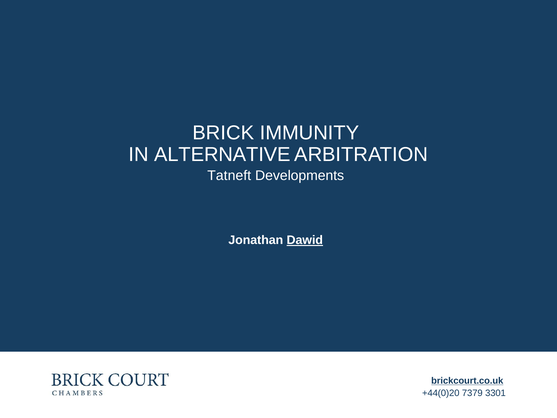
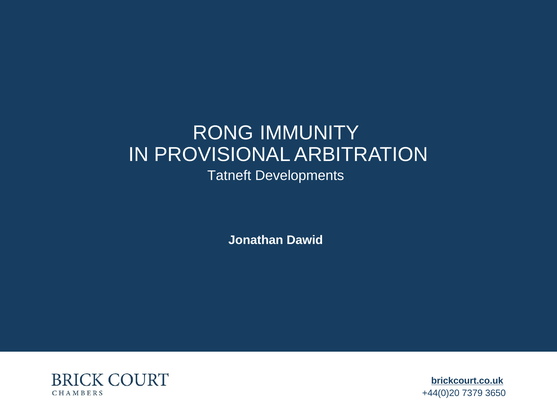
BRICK: BRICK -> RONG
ALTERNATIVE: ALTERNATIVE -> PROVISIONAL
Dawid underline: present -> none
3301: 3301 -> 3650
